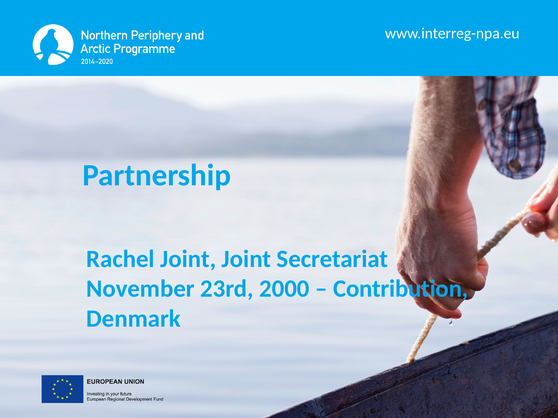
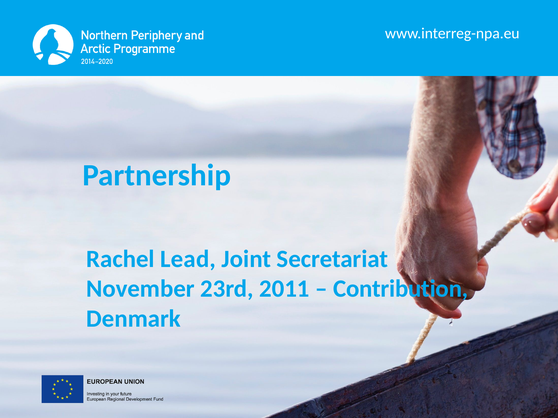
Rachel Joint: Joint -> Lead
2000: 2000 -> 2011
